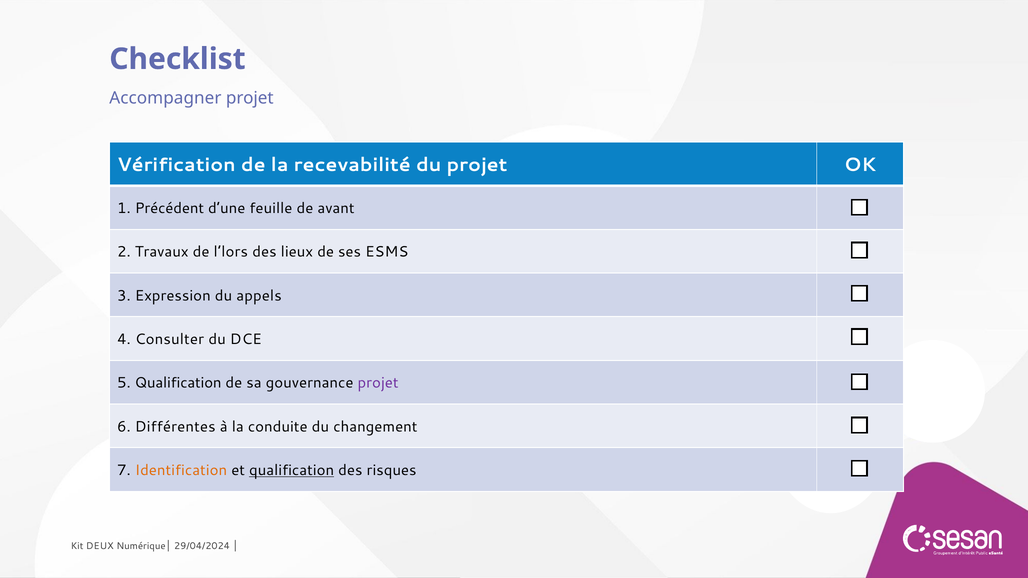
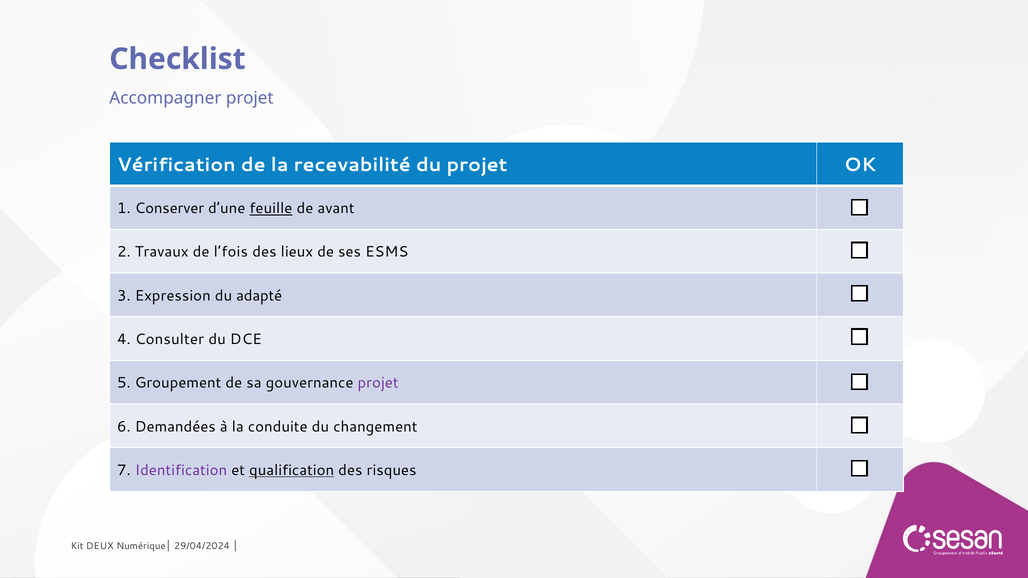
Précédent: Précédent -> Conserver
feuille underline: none -> present
l’lors: l’lors -> l’fois
appels: appels -> adapté
5 Qualification: Qualification -> Groupement
Différentes: Différentes -> Demandées
Identification colour: orange -> purple
